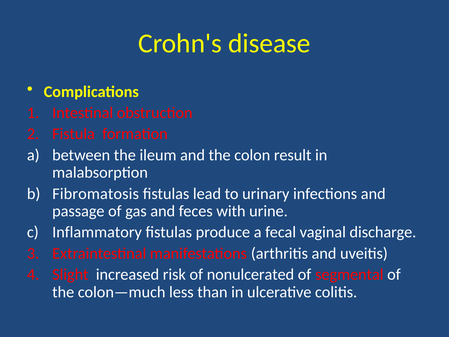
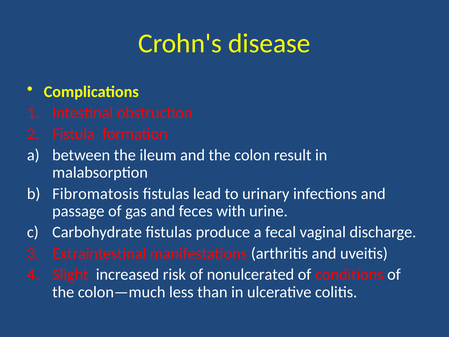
Inflammatory: Inflammatory -> Carbohydrate
segmental: segmental -> conditions
